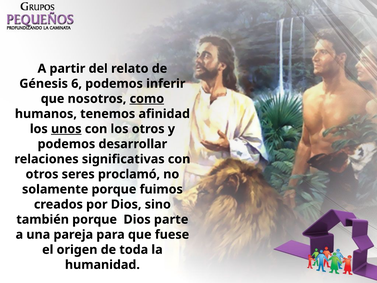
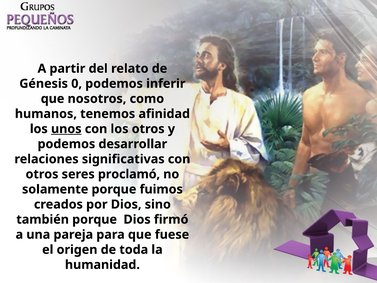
6: 6 -> 0
como underline: present -> none
parte: parte -> firmó
